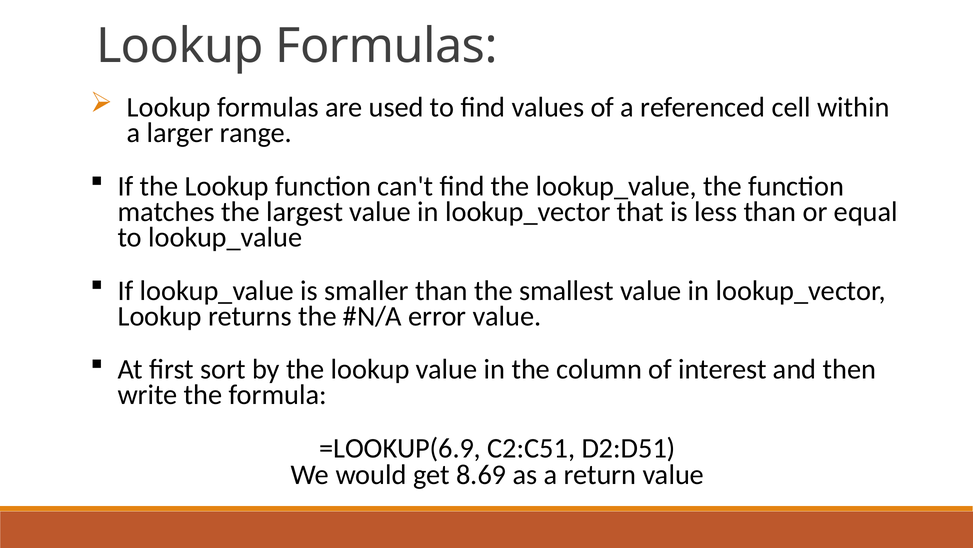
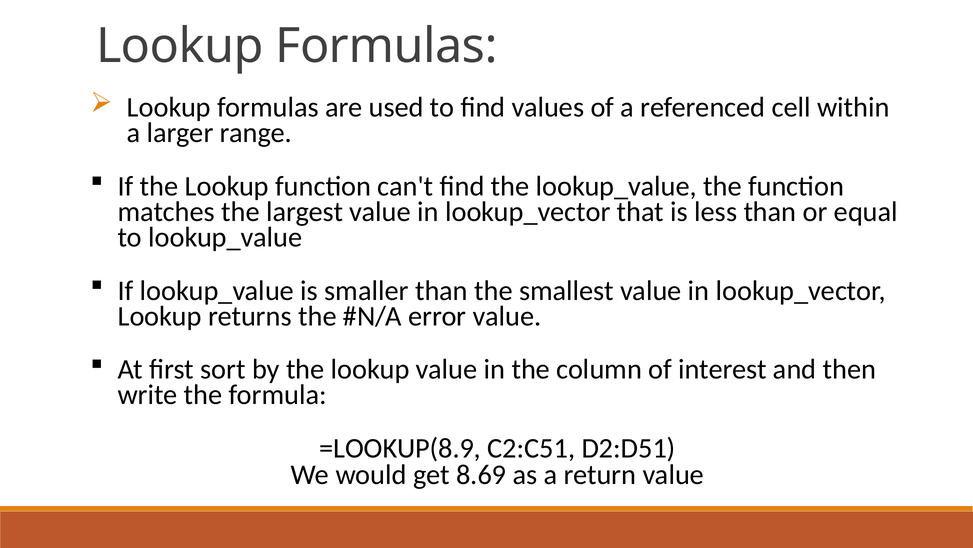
=LOOKUP(6.9: =LOOKUP(6.9 -> =LOOKUP(8.9
